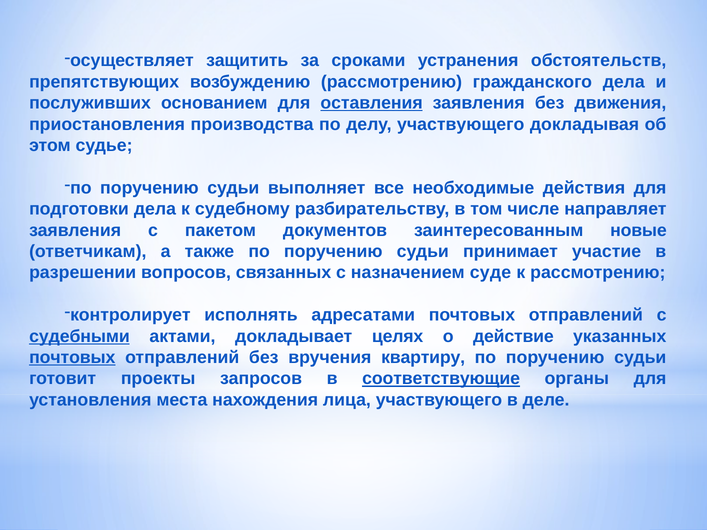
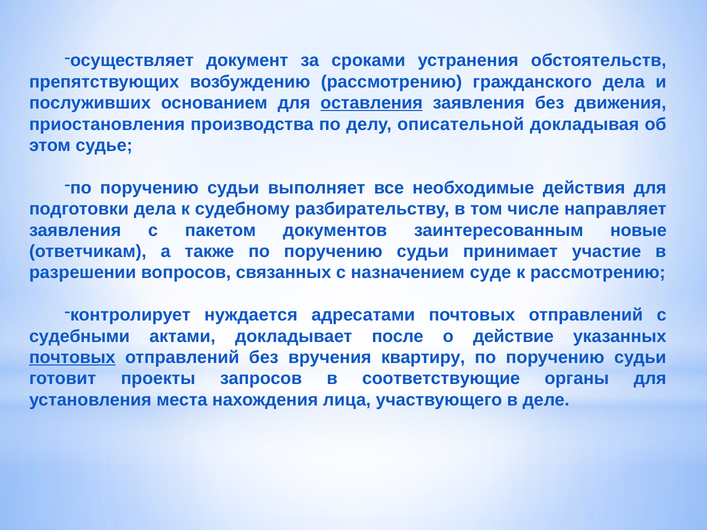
защитить: защитить -> документ
делу участвующего: участвующего -> описательной
исполнять: исполнять -> нуждается
судебными underline: present -> none
целях: целях -> после
соответствующие underline: present -> none
